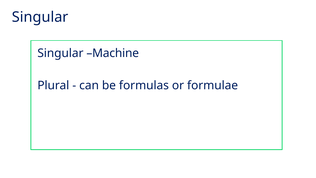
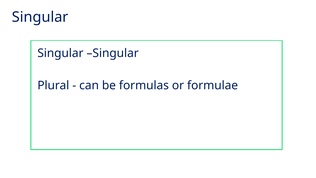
Machine at (113, 53): Machine -> Singular
